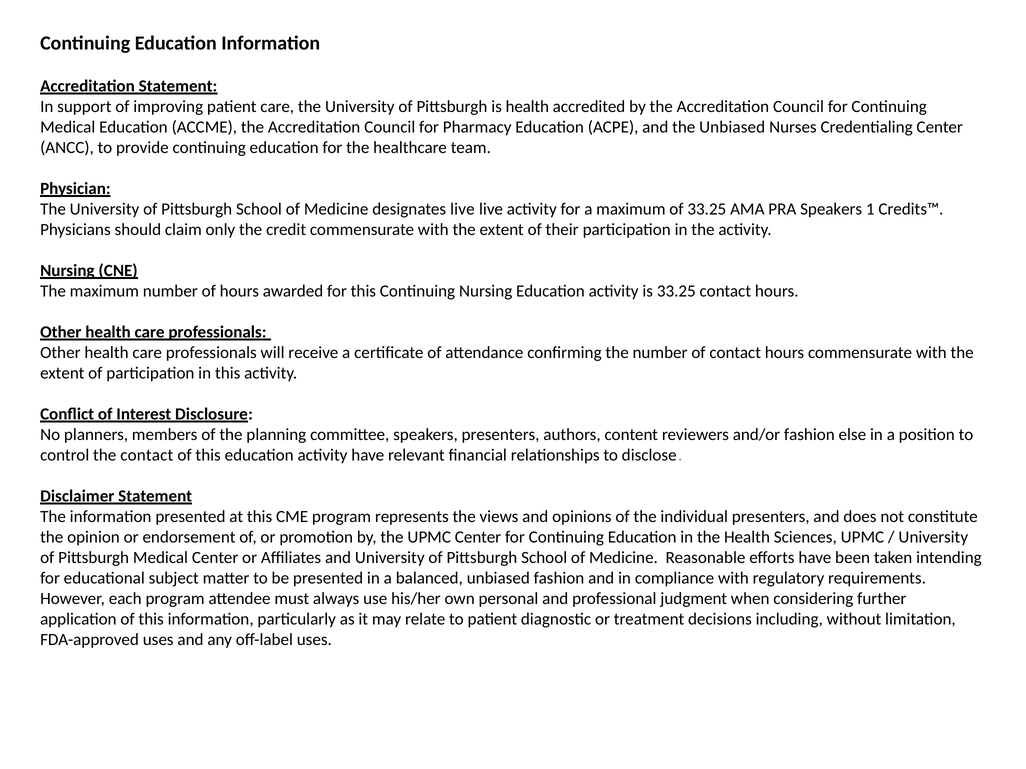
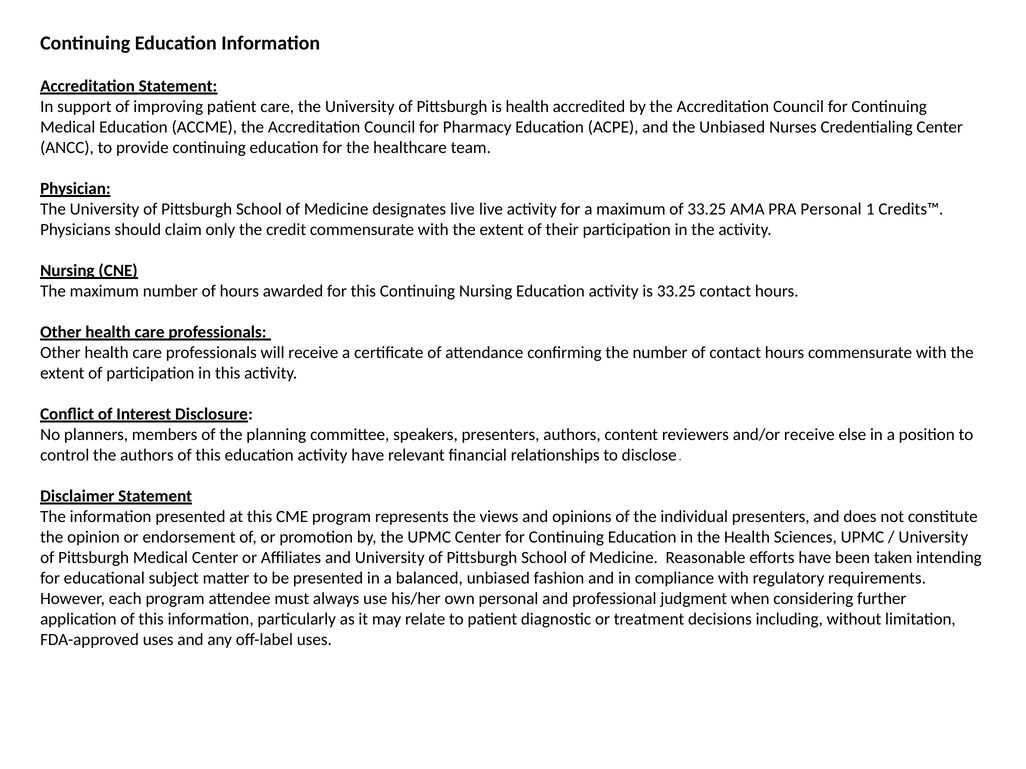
PRA Speakers: Speakers -> Personal
and/or fashion: fashion -> receive
the contact: contact -> authors
